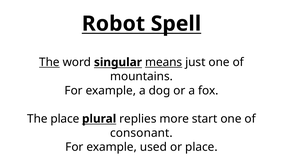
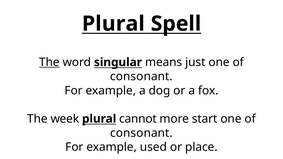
Robot at (113, 24): Robot -> Plural
means underline: present -> none
mountains at (141, 76): mountains -> consonant
The place: place -> week
replies: replies -> cannot
